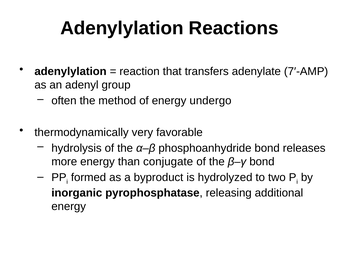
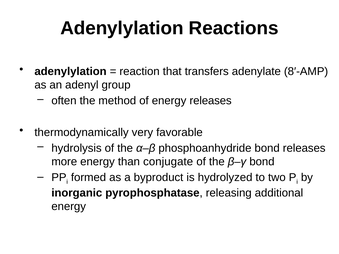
7′-AMP: 7′-AMP -> 8′-AMP
energy undergo: undergo -> releases
